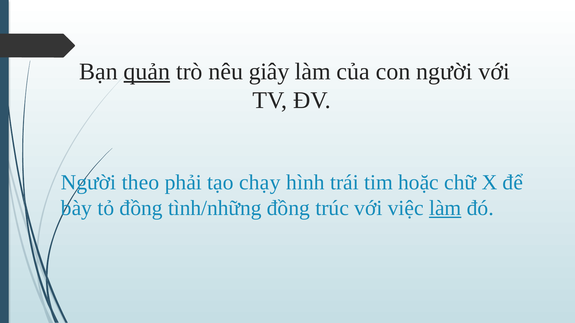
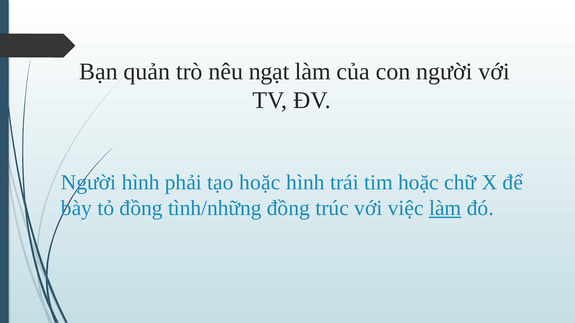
quản underline: present -> none
giây: giây -> ngạt
Người theo: theo -> hình
tạo chạy: chạy -> hoặc
